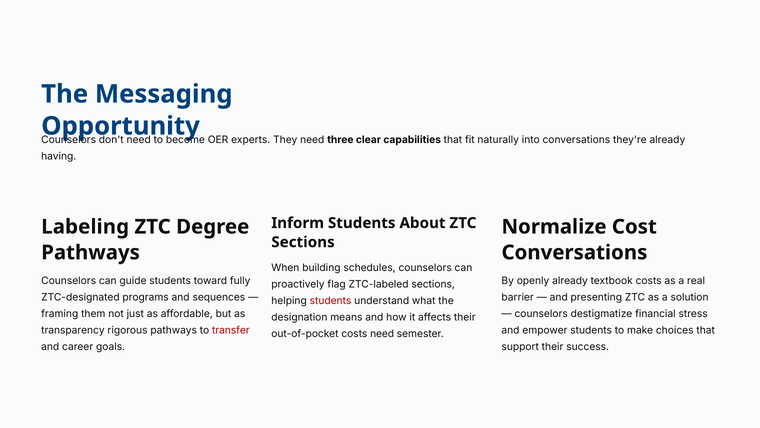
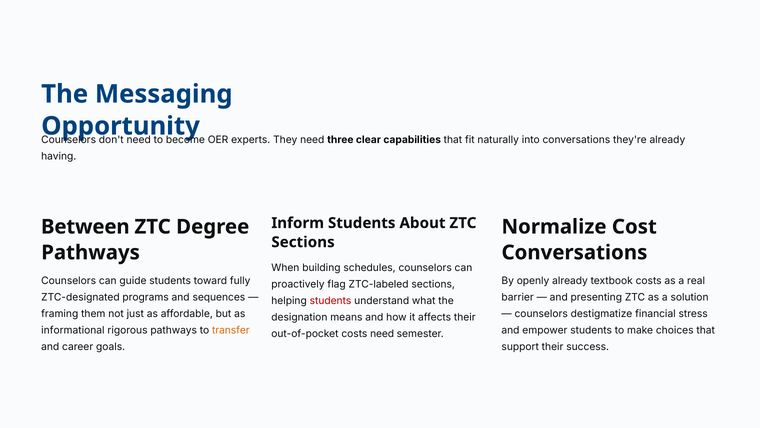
Labeling: Labeling -> Between
transparency: transparency -> informational
transfer colour: red -> orange
